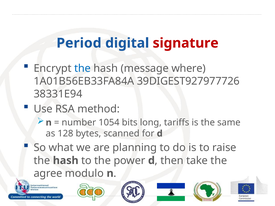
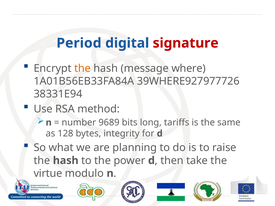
the at (83, 68) colour: blue -> orange
39DIGEST927977726: 39DIGEST927977726 -> 39WHERE927977726
1054: 1054 -> 9689
scanned: scanned -> integrity
agree: agree -> virtue
